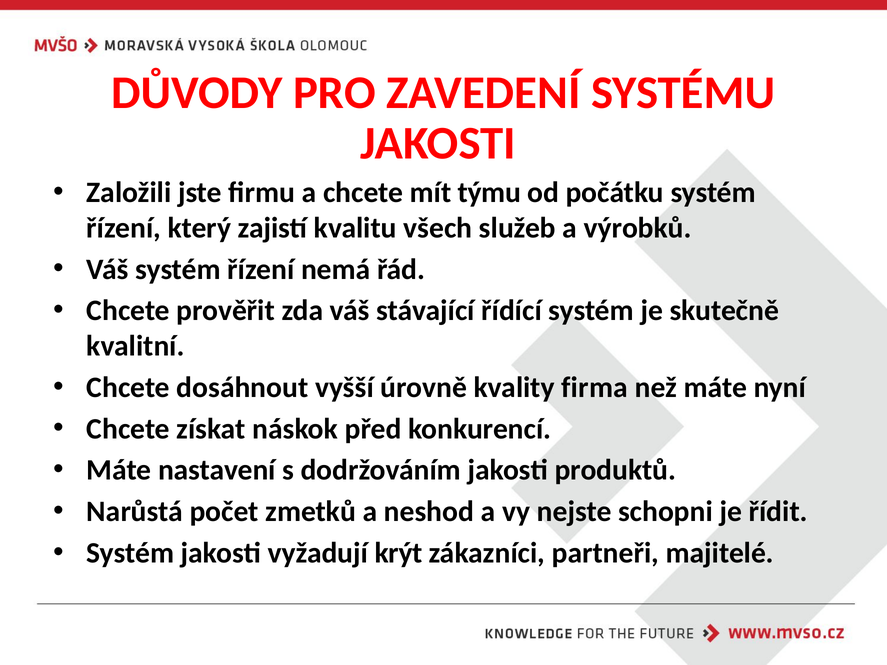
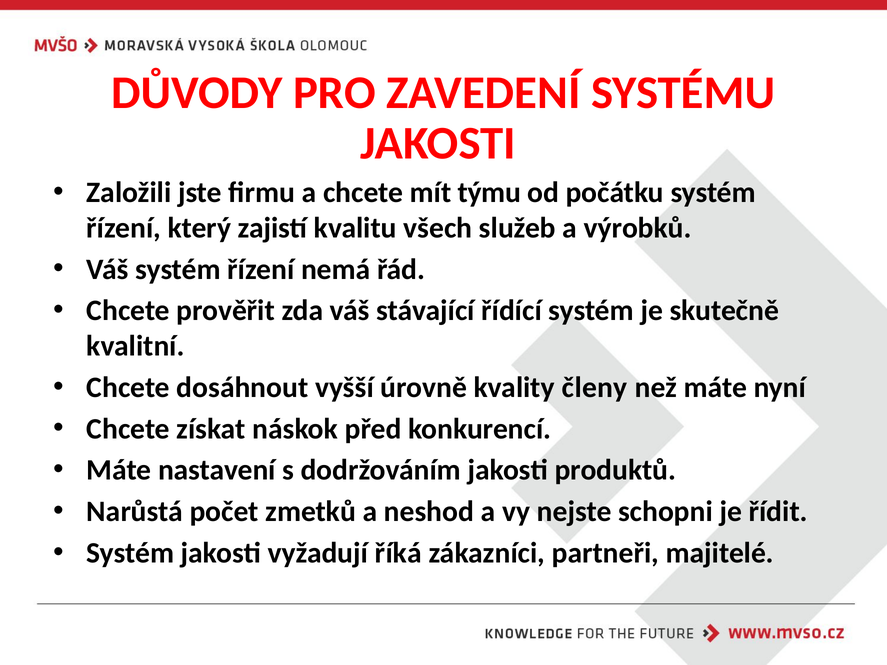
firma: firma -> členy
krýt: krýt -> říká
